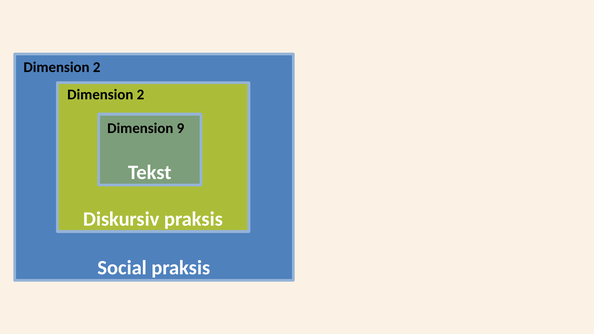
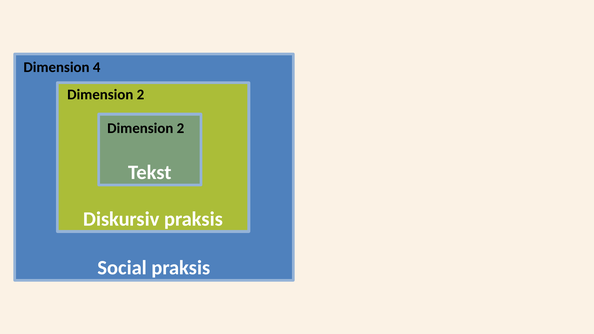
2 at (97, 67): 2 -> 4
9 at (180, 128): 9 -> 2
